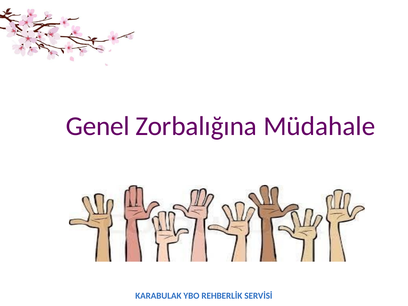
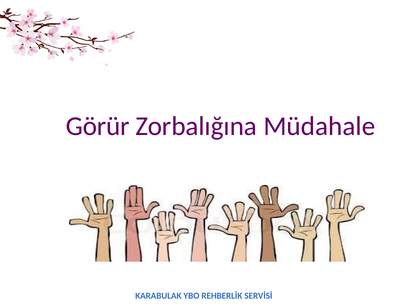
Genel: Genel -> Görür
